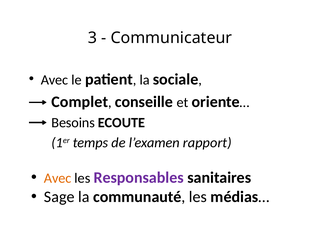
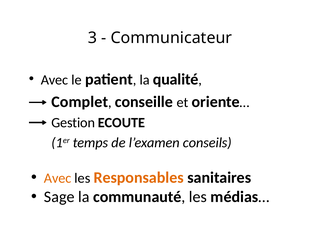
sociale: sociale -> qualité
Besoins: Besoins -> Gestion
rapport: rapport -> conseils
Responsables colour: purple -> orange
